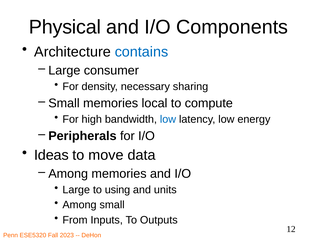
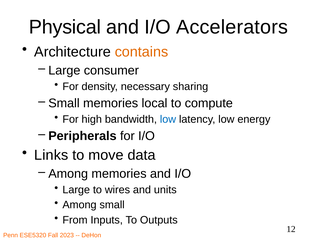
Components: Components -> Accelerators
contains colour: blue -> orange
Ideas: Ideas -> Links
using: using -> wires
